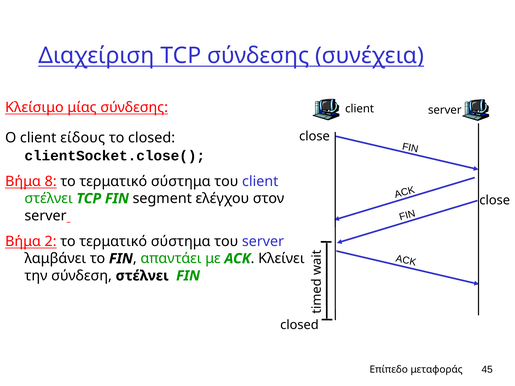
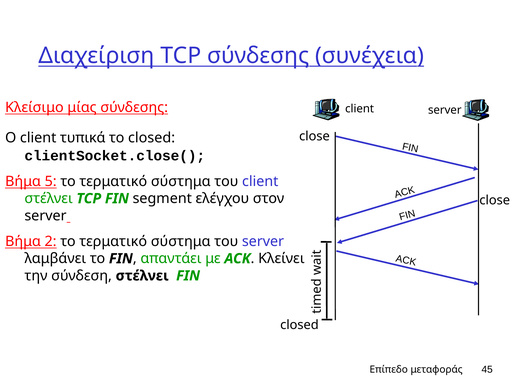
είδους: είδους -> τυπικά
8: 8 -> 5
